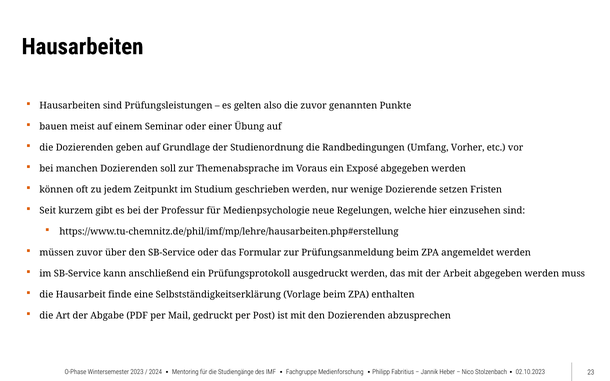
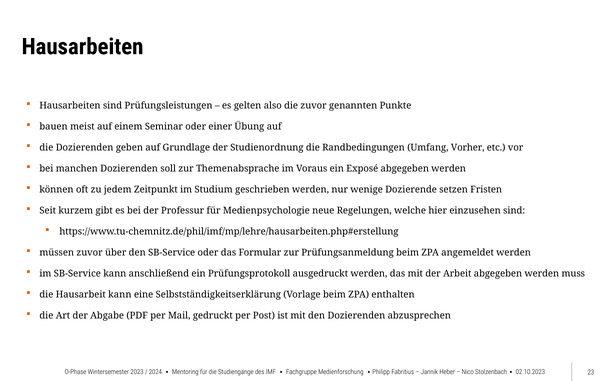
Hausarbeit finde: finde -> kann
